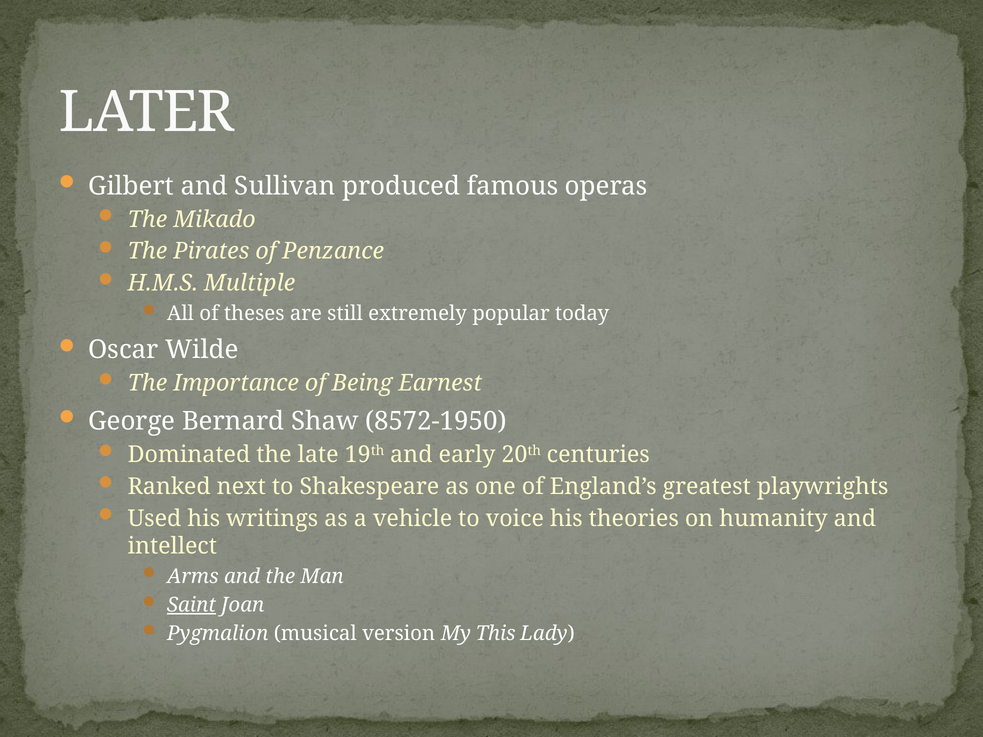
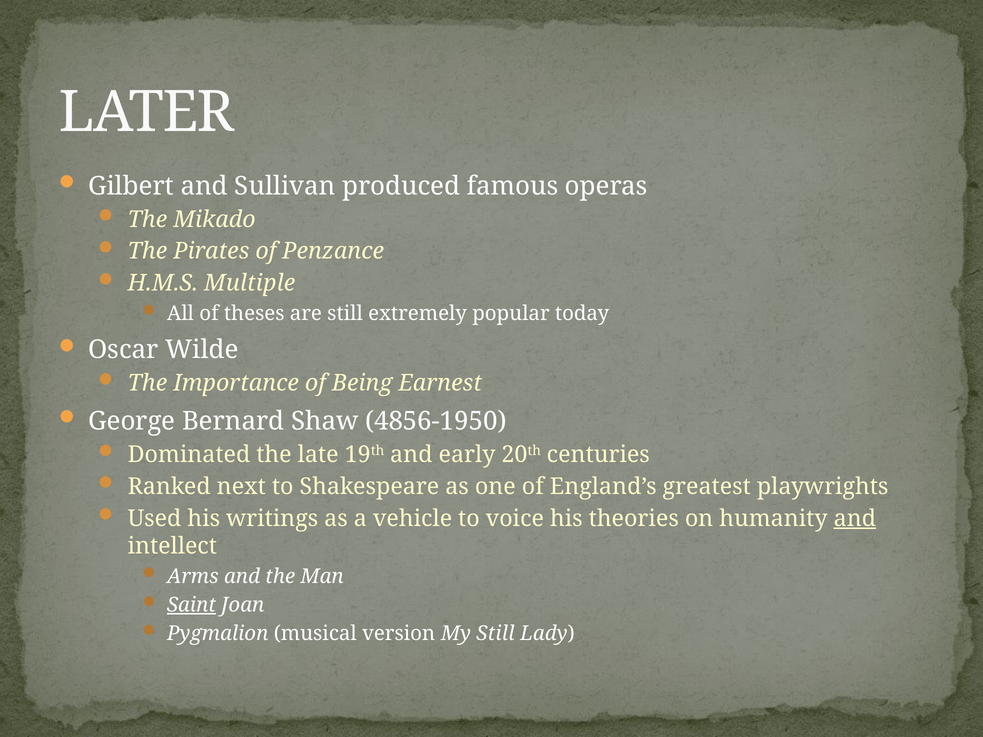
8572-1950: 8572-1950 -> 4856-1950
and at (855, 519) underline: none -> present
My This: This -> Still
